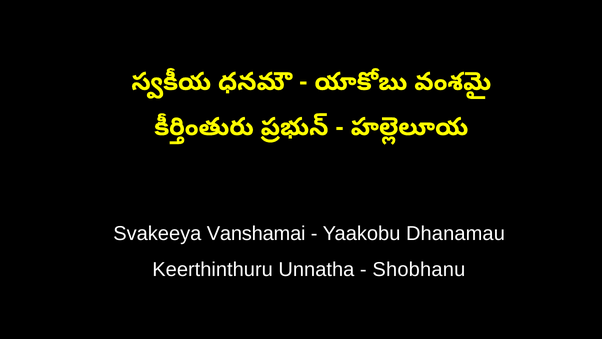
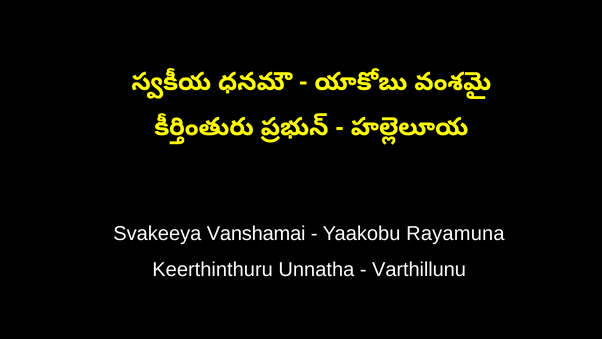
Dhanamau: Dhanamau -> Rayamuna
Shobhanu: Shobhanu -> Varthillunu
